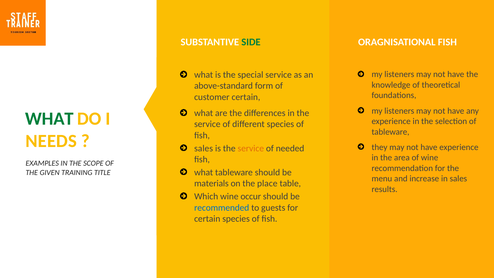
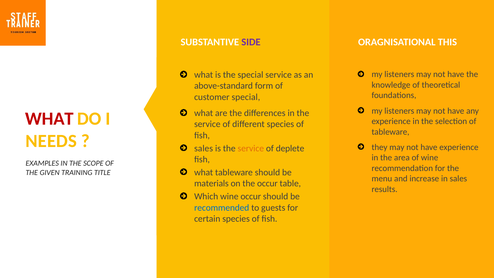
SIDE colour: green -> purple
ORAGNISATIONAL FISH: FISH -> THIS
customer certain: certain -> special
WHAT at (49, 119) colour: green -> red
needed: needed -> deplete
the place: place -> occur
